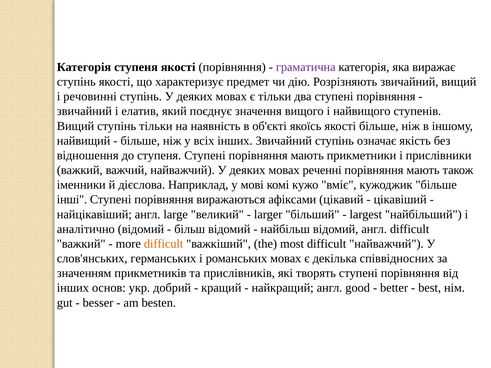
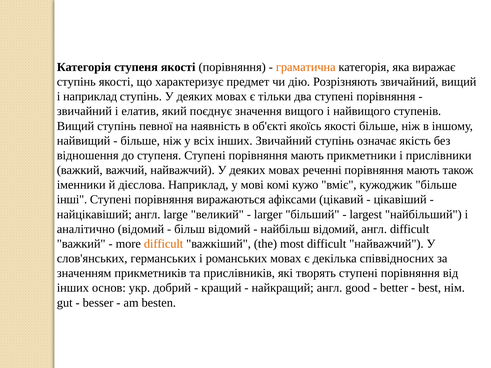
граматична colour: purple -> orange
і речовинні: речовинні -> наприклад
ступінь тільки: тільки -> певної
